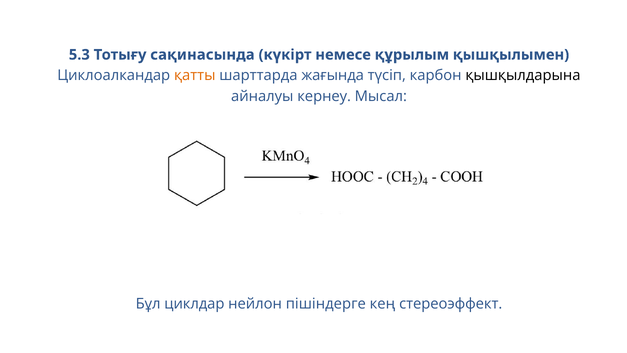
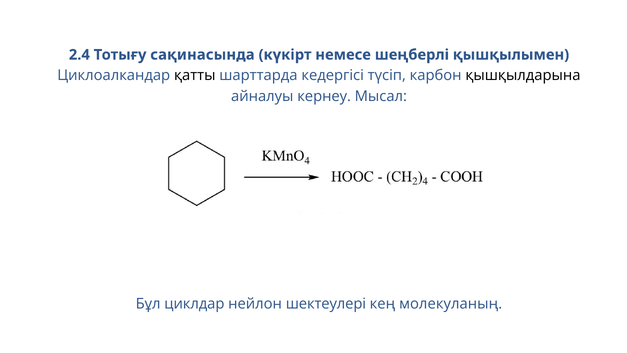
5.3: 5.3 -> 2.4
құрылым: құрылым -> шеңберлі
қатты colour: orange -> black
жағында: жағында -> кедергісі
пішіндерге: пішіндерге -> шектеулері
стереоэффект: стереоэффект -> молекуланың
